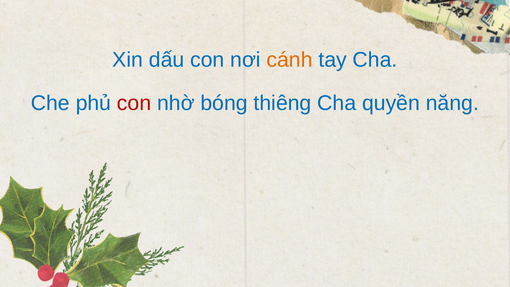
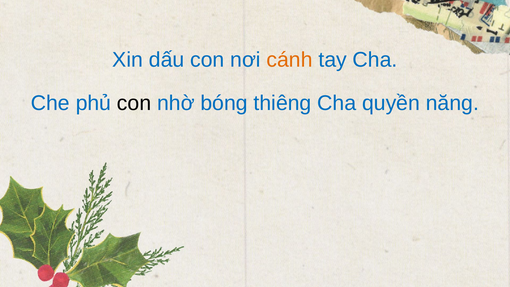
con at (134, 103) colour: red -> black
